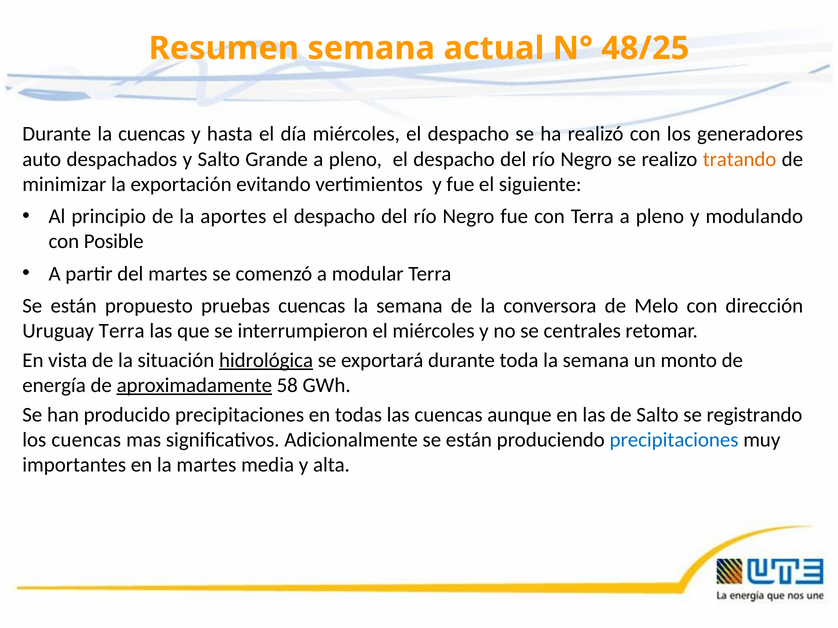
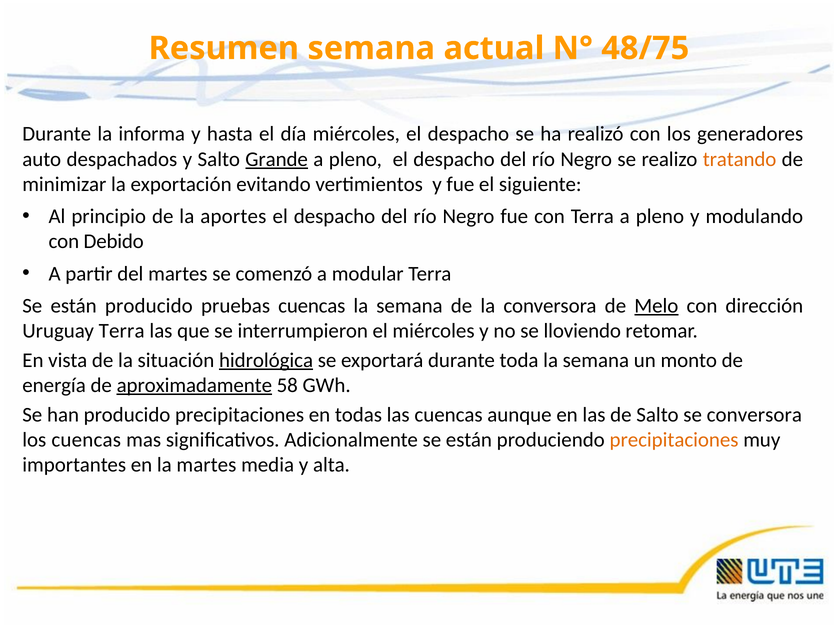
48/25: 48/25 -> 48/75
la cuencas: cuencas -> informa
Grande underline: none -> present
Posible: Posible -> Debido
están propuesto: propuesto -> producido
Melo underline: none -> present
centrales: centrales -> lloviendo
se registrando: registrando -> conversora
precipitaciones at (674, 440) colour: blue -> orange
